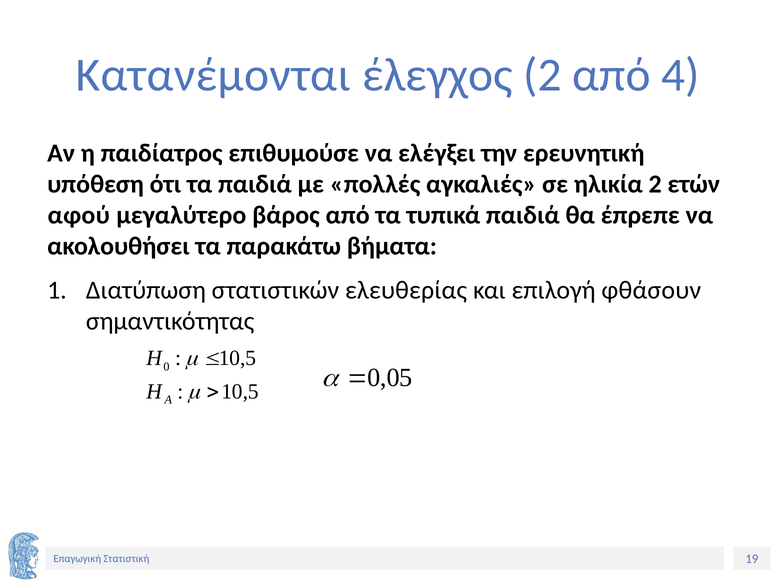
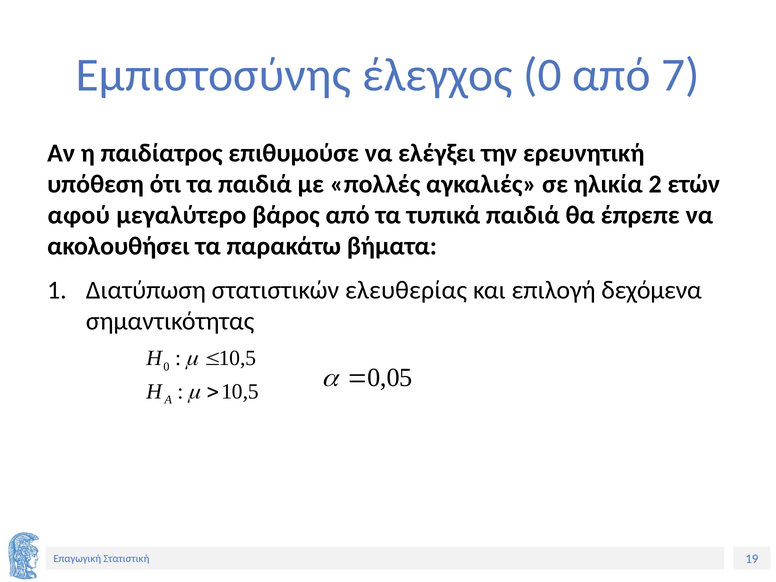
Κατανέμονται: Κατανέμονται -> Εμπιστοσύνης
έλεγχος 2: 2 -> 0
4: 4 -> 7
φθάσουν: φθάσουν -> δεχόμενα
